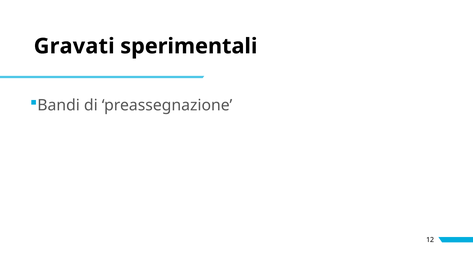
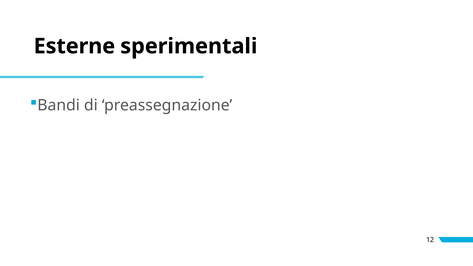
Gravati: Gravati -> Esterne
